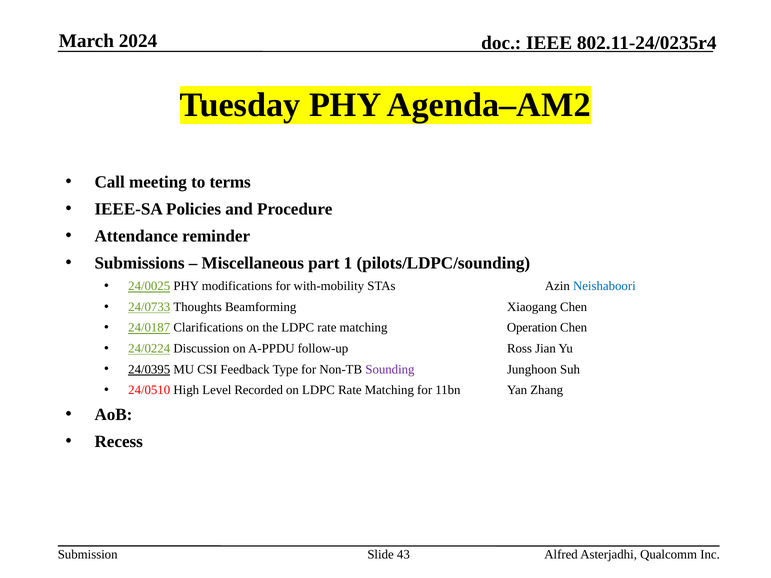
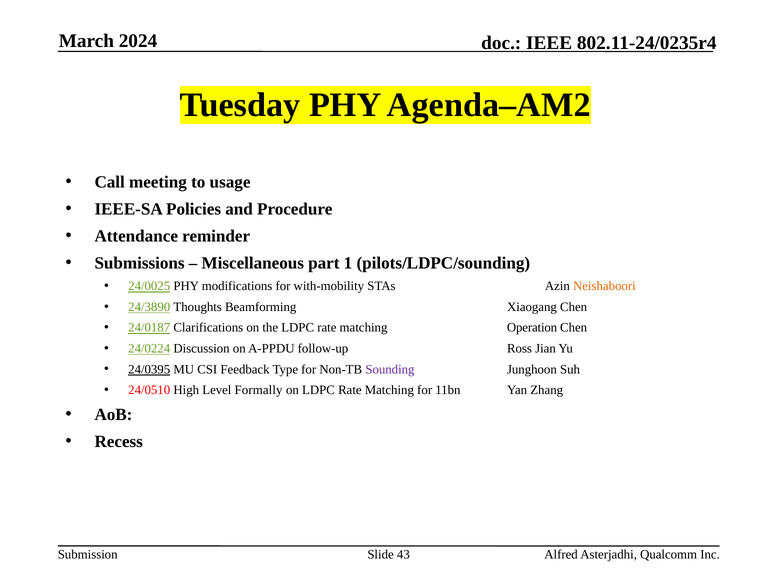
terms: terms -> usage
Neishaboori colour: blue -> orange
24/0733: 24/0733 -> 24/3890
Recorded: Recorded -> Formally
